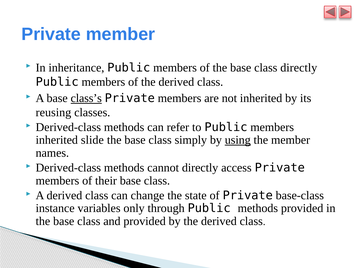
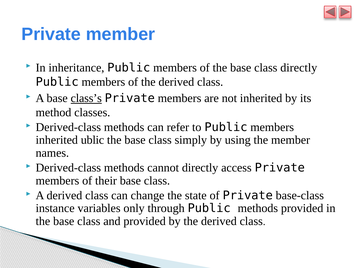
reusing: reusing -> method
slide: slide -> ublic
using underline: present -> none
